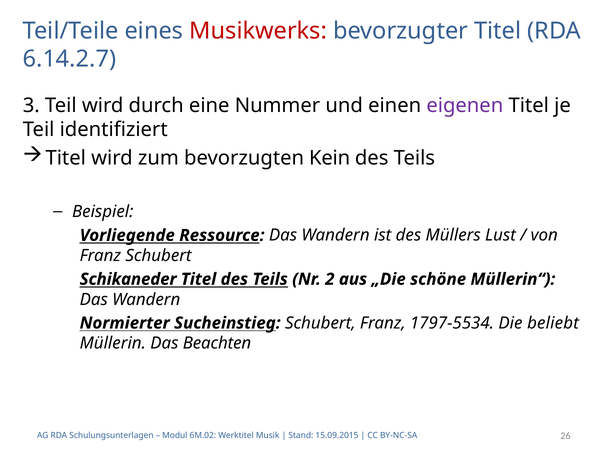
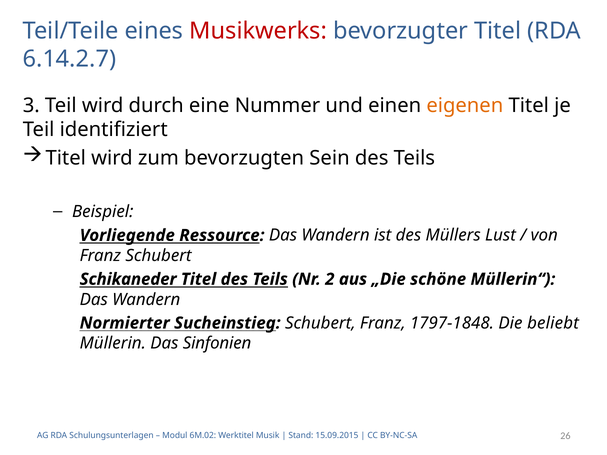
eigenen colour: purple -> orange
Kein: Kein -> Sein
1797-5534: 1797-5534 -> 1797-1848
Beachten: Beachten -> Sinfonien
